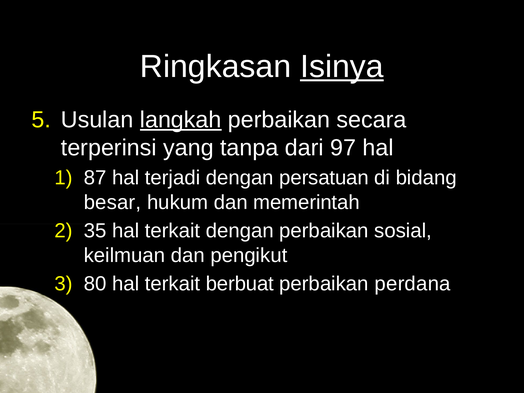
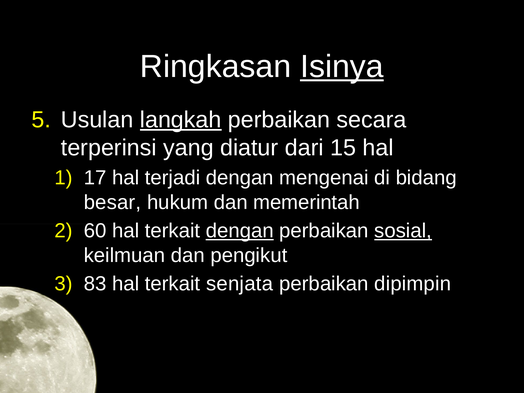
tanpa: tanpa -> diatur
97: 97 -> 15
87: 87 -> 17
persatuan: persatuan -> mengenai
35: 35 -> 60
dengan at (240, 231) underline: none -> present
sosial underline: none -> present
80: 80 -> 83
berbuat: berbuat -> senjata
perdana: perdana -> dipimpin
